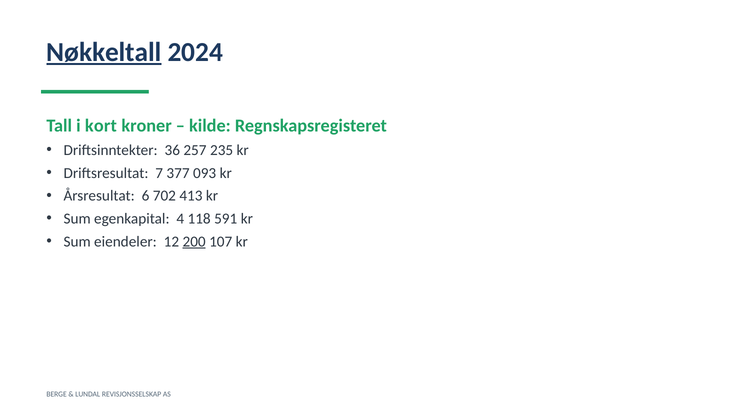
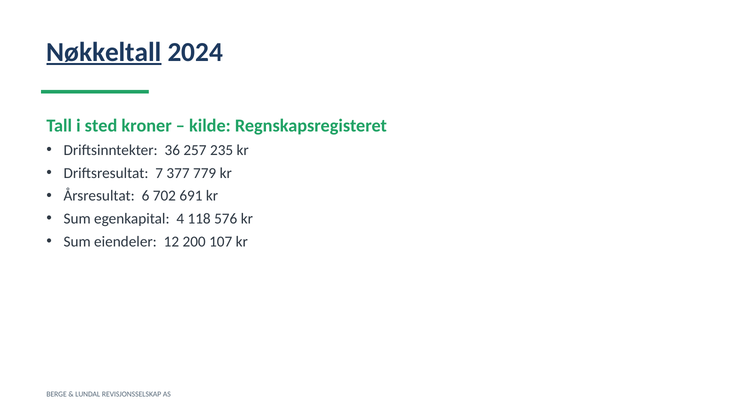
kort: kort -> sted
093: 093 -> 779
413: 413 -> 691
591: 591 -> 576
200 underline: present -> none
